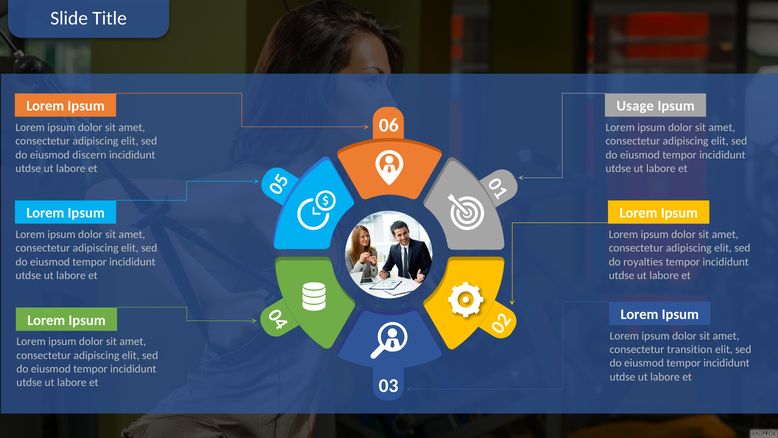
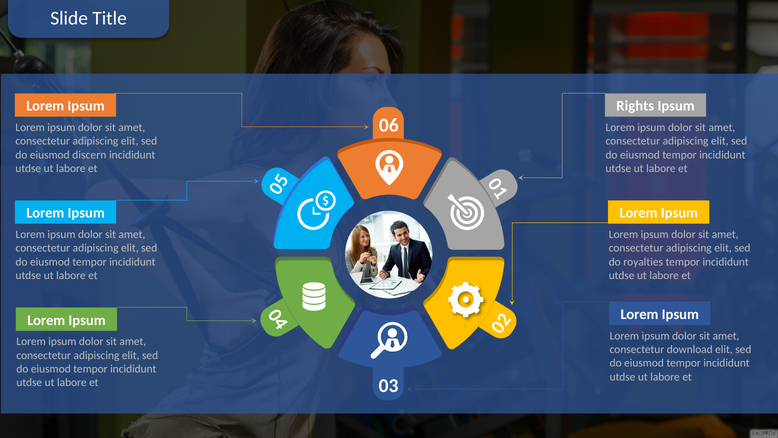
Usage: Usage -> Rights
transition: transition -> download
